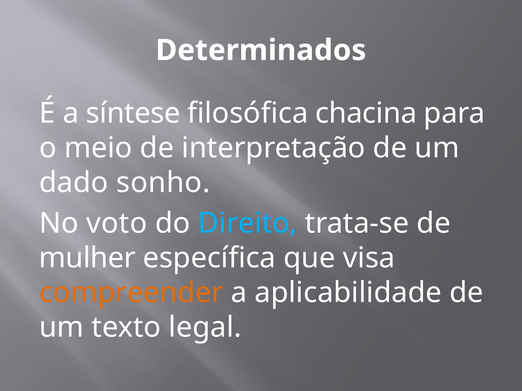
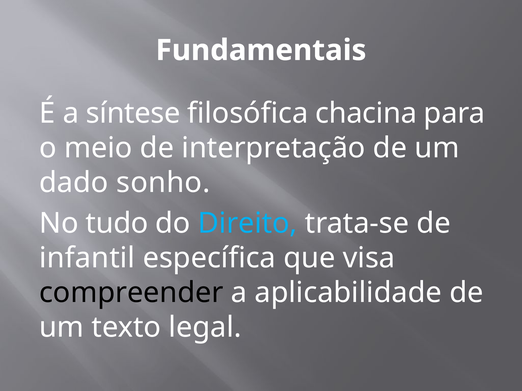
Determinados: Determinados -> Fundamentais
voto: voto -> tudo
mulher: mulher -> infantil
compreender colour: orange -> black
